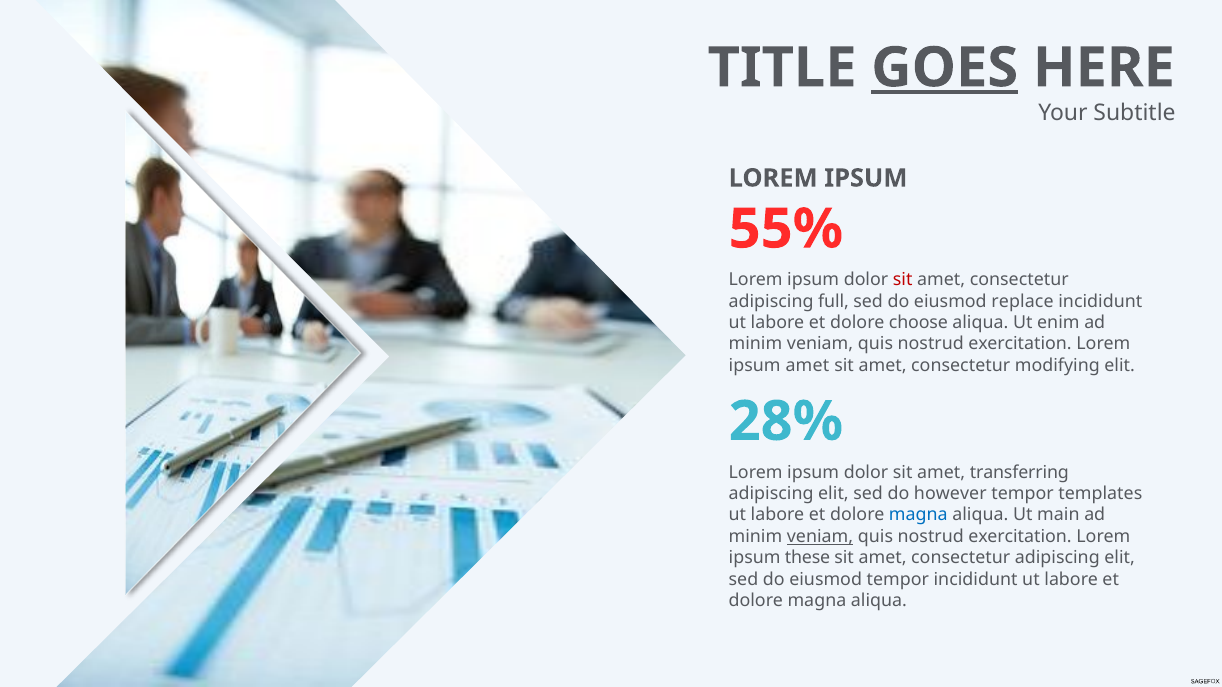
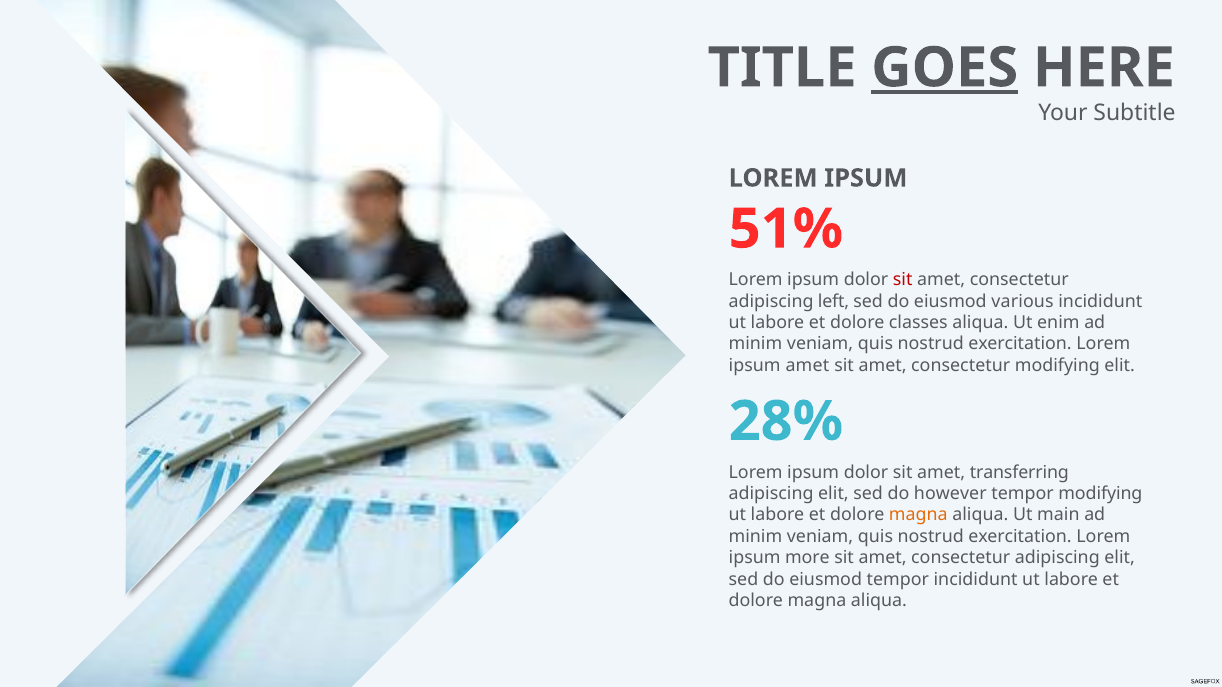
55%: 55% -> 51%
full: full -> left
replace: replace -> various
choose: choose -> classes
tempor templates: templates -> modifying
magna at (918, 515) colour: blue -> orange
veniam at (820, 537) underline: present -> none
these: these -> more
